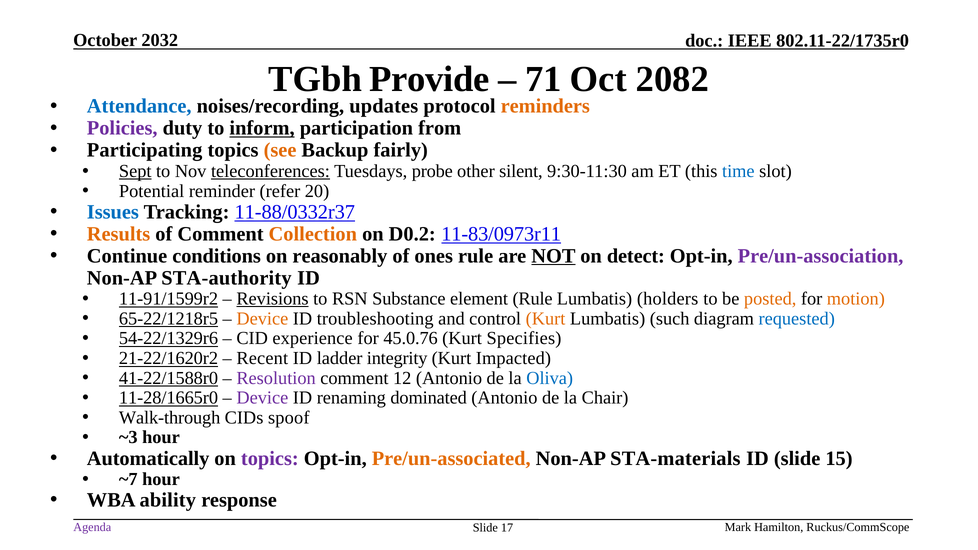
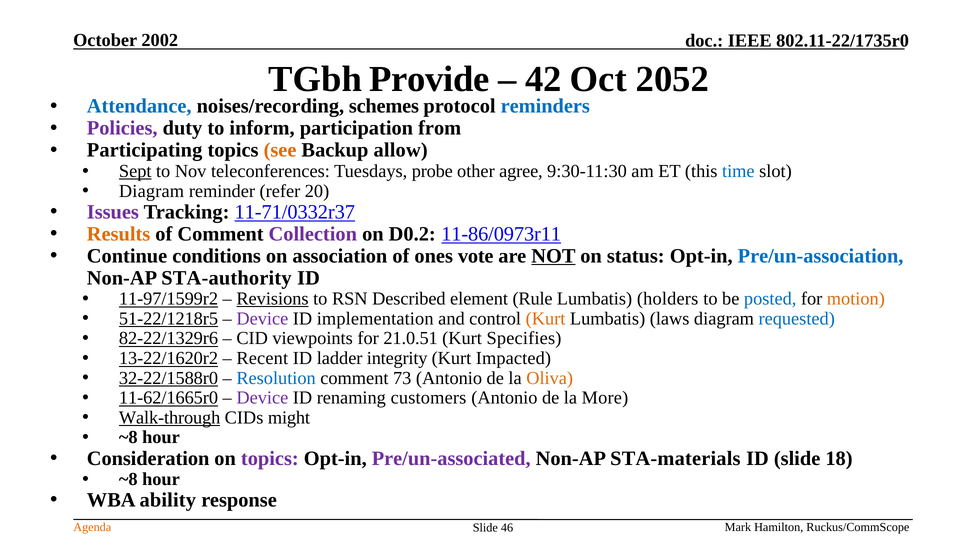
2032: 2032 -> 2002
71: 71 -> 42
2082: 2082 -> 2052
updates: updates -> schemes
reminders colour: orange -> blue
inform underline: present -> none
fairly: fairly -> allow
teleconferences underline: present -> none
silent: silent -> agree
Potential at (152, 191): Potential -> Diagram
Issues colour: blue -> purple
11-88/0332r37: 11-88/0332r37 -> 11-71/0332r37
Collection colour: orange -> purple
11-83/0973r11: 11-83/0973r11 -> 11-86/0973r11
reasonably: reasonably -> association
ones rule: rule -> vote
detect: detect -> status
Pre/un-association colour: purple -> blue
11-91/1599r2: 11-91/1599r2 -> 11-97/1599r2
Substance: Substance -> Described
posted colour: orange -> blue
65-22/1218r5: 65-22/1218r5 -> 51-22/1218r5
Device at (262, 319) colour: orange -> purple
troubleshooting: troubleshooting -> implementation
such: such -> laws
54-22/1329r6: 54-22/1329r6 -> 82-22/1329r6
experience: experience -> viewpoints
45.0.76: 45.0.76 -> 21.0.51
21-22/1620r2: 21-22/1620r2 -> 13-22/1620r2
41-22/1588r0: 41-22/1588r0 -> 32-22/1588r0
Resolution colour: purple -> blue
12: 12 -> 73
Oliva colour: blue -> orange
11-28/1665r0: 11-28/1665r0 -> 11-62/1665r0
dominated: dominated -> customers
Chair: Chair -> More
Walk-through underline: none -> present
spoof: spoof -> might
~3 at (128, 438): ~3 -> ~8
Automatically: Automatically -> Consideration
Pre/un-associated colour: orange -> purple
15: 15 -> 18
~7 at (128, 479): ~7 -> ~8
Agenda colour: purple -> orange
17: 17 -> 46
